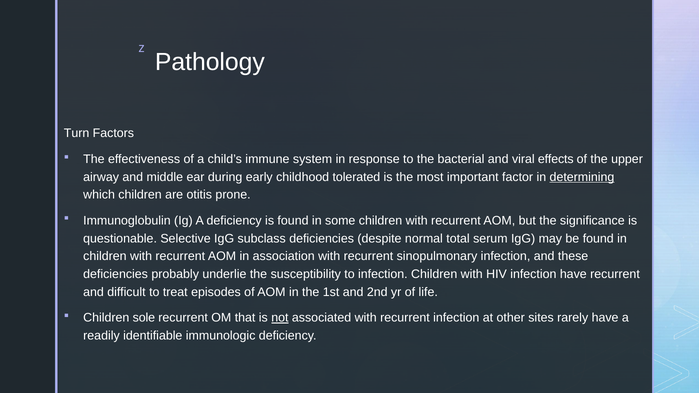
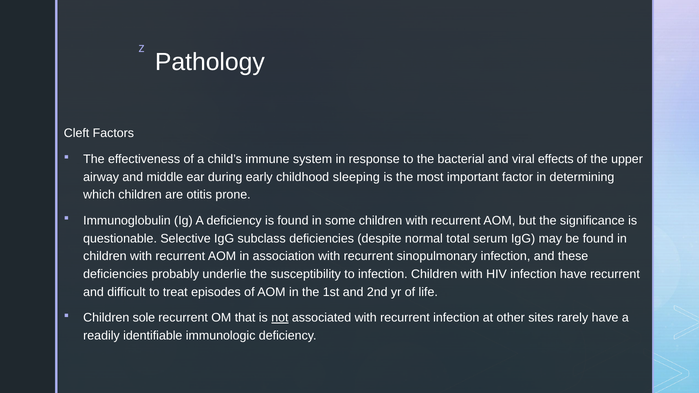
Turn: Turn -> Cleft
tolerated: tolerated -> sleeping
determining underline: present -> none
